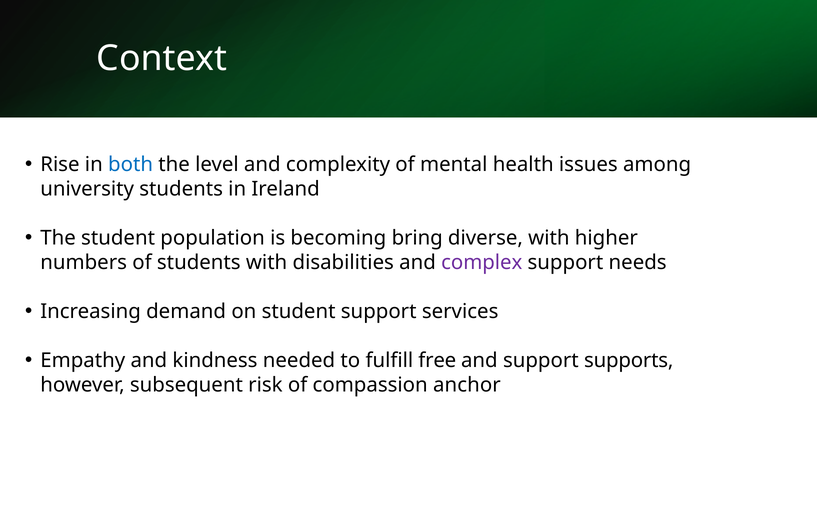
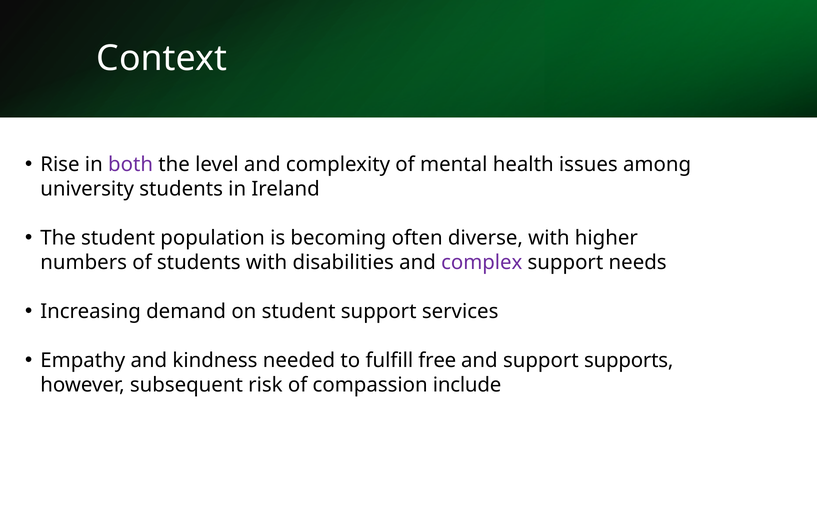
both colour: blue -> purple
bring: bring -> often
anchor: anchor -> include
